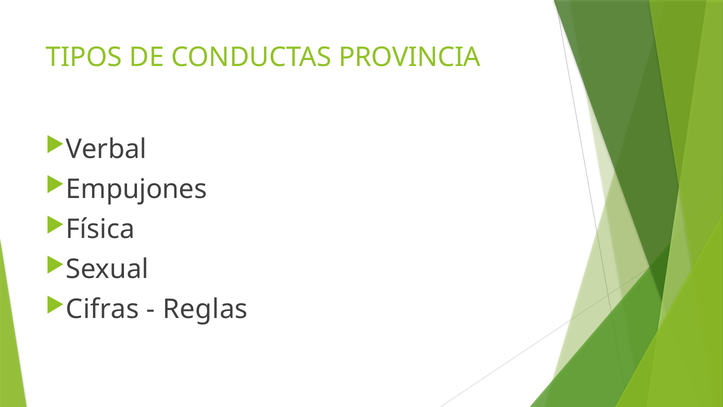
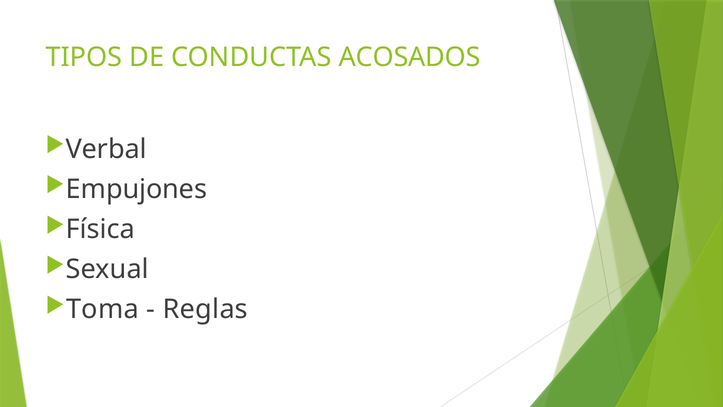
PROVINCIA: PROVINCIA -> ACOSADOS
Cifras: Cifras -> Toma
